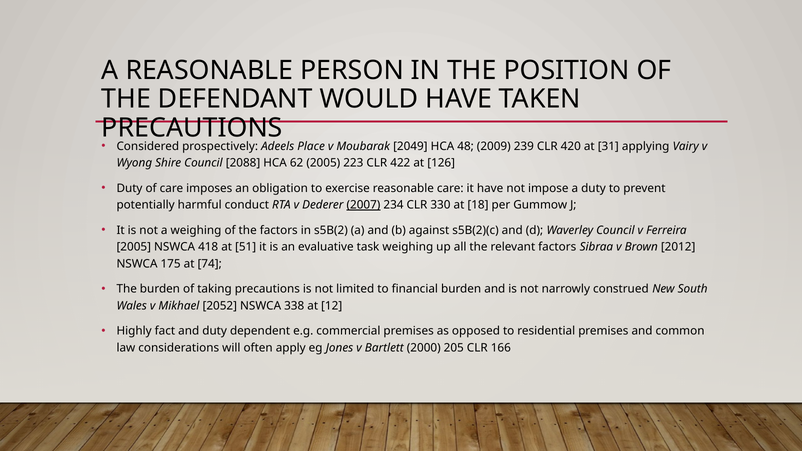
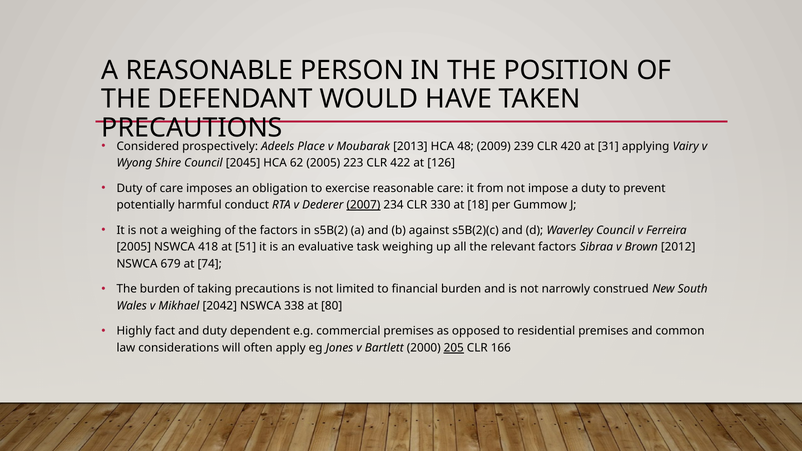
2049: 2049 -> 2013
2088: 2088 -> 2045
it have: have -> from
175: 175 -> 679
2052: 2052 -> 2042
12: 12 -> 80
205 underline: none -> present
